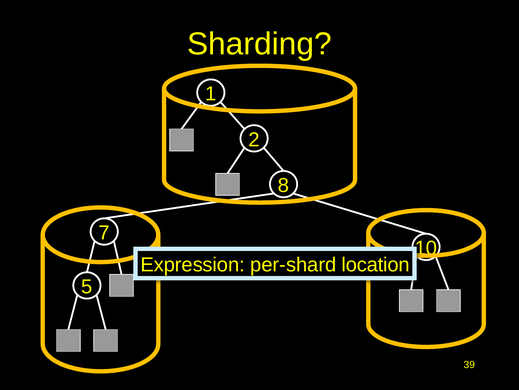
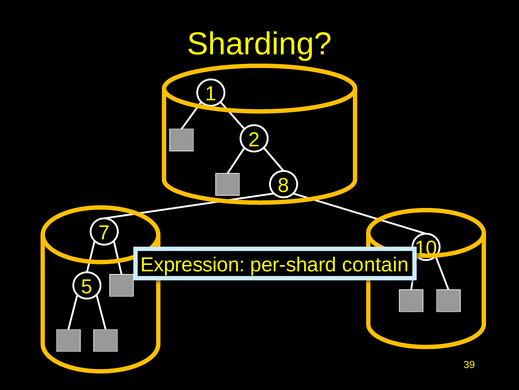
location: location -> contain
